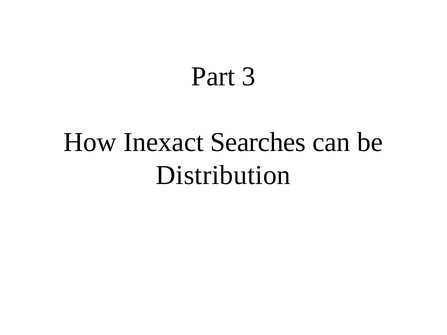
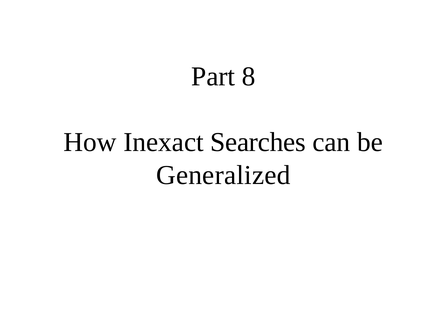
3: 3 -> 8
Distribution: Distribution -> Generalized
